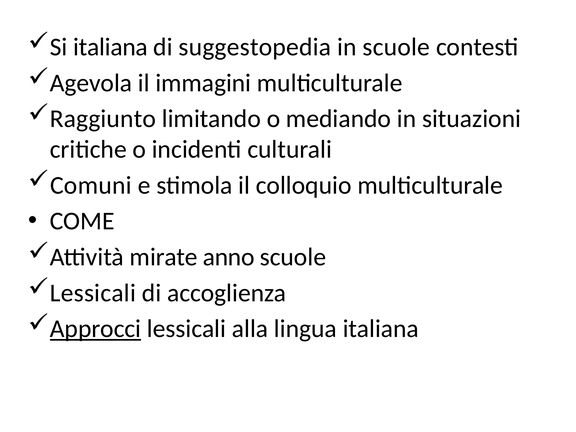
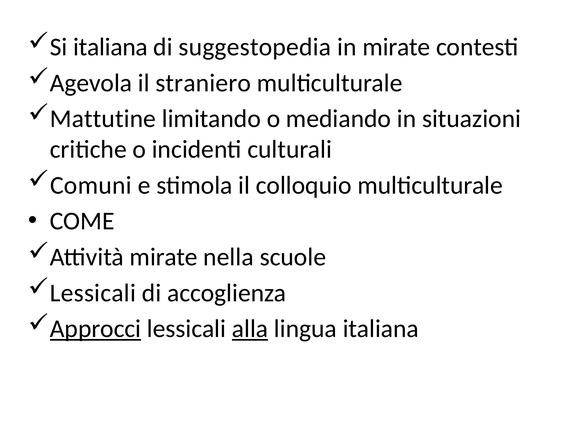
in scuole: scuole -> mirate
immagini: immagini -> straniero
Raggiunto: Raggiunto -> Mattutine
anno: anno -> nella
alla underline: none -> present
